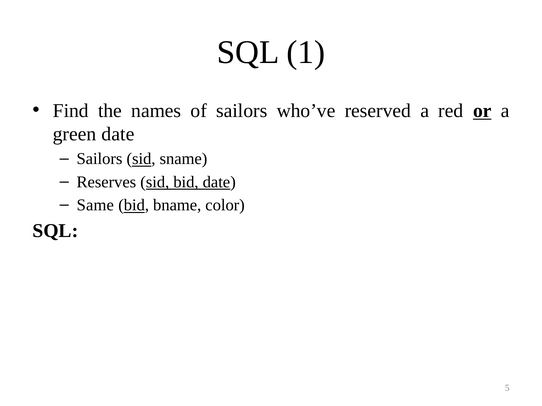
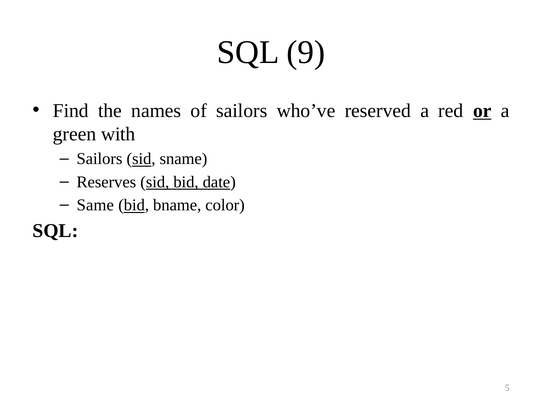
1: 1 -> 9
green date: date -> with
